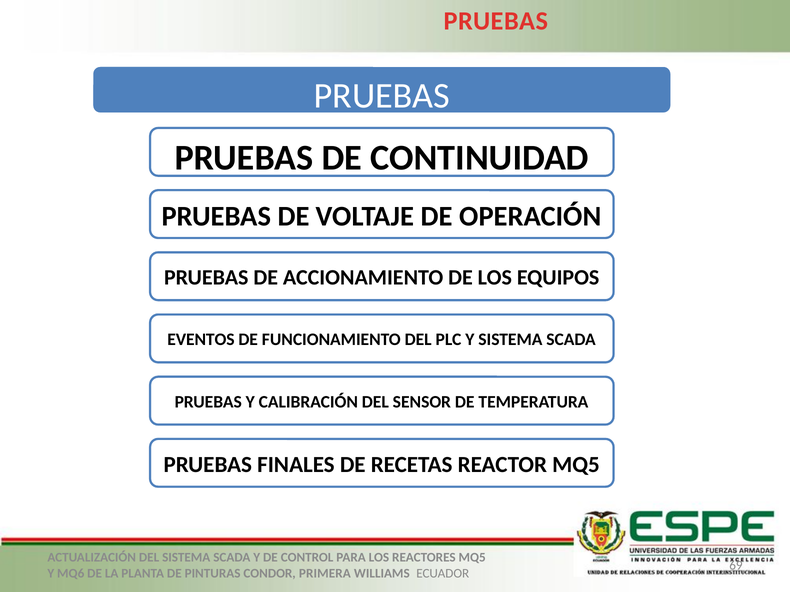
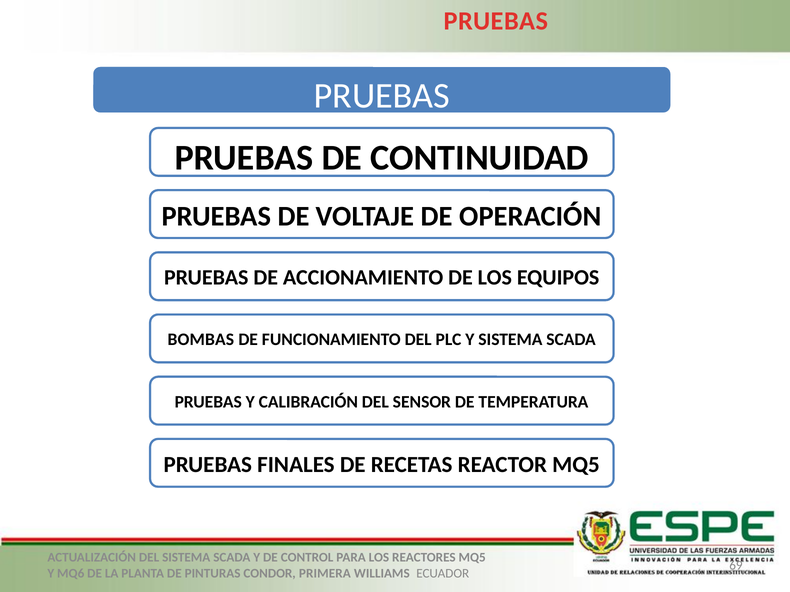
EVENTOS: EVENTOS -> BOMBAS
